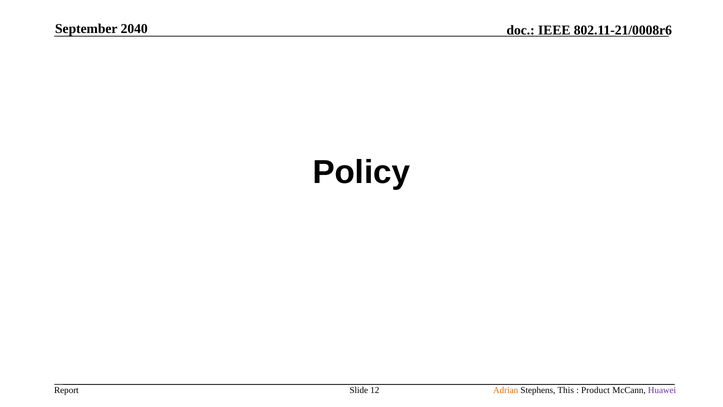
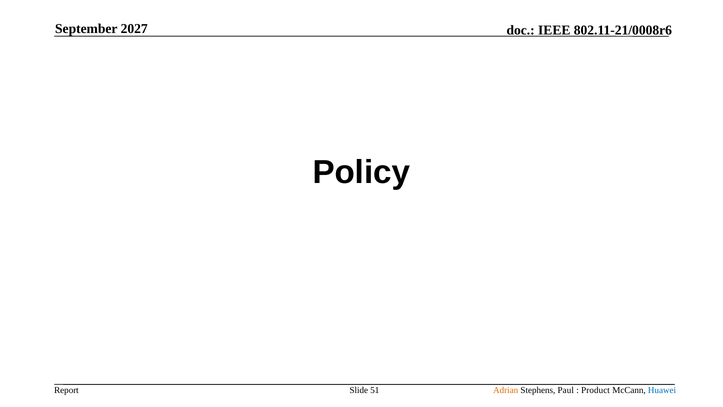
2040: 2040 -> 2027
12: 12 -> 51
This: This -> Paul
Huawei colour: purple -> blue
